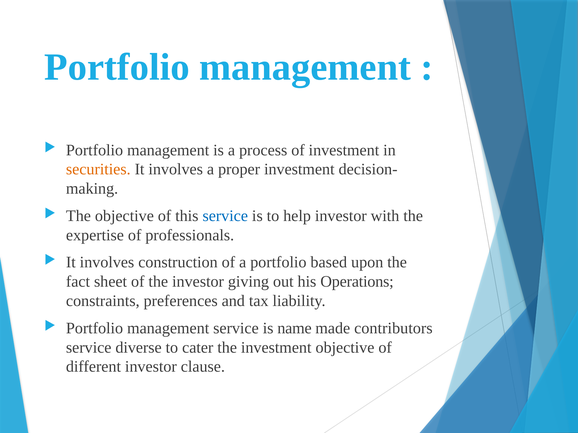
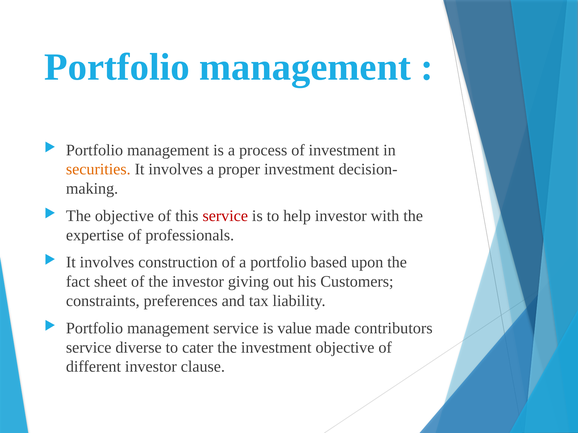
service at (225, 216) colour: blue -> red
Operations: Operations -> Customers
name: name -> value
